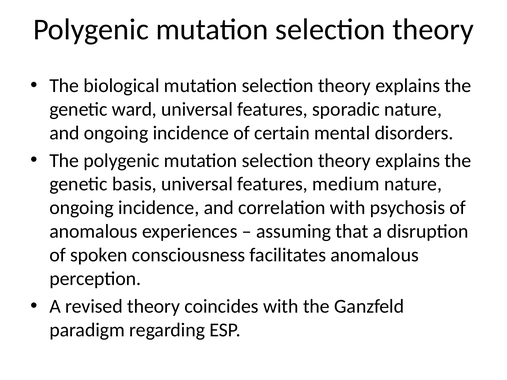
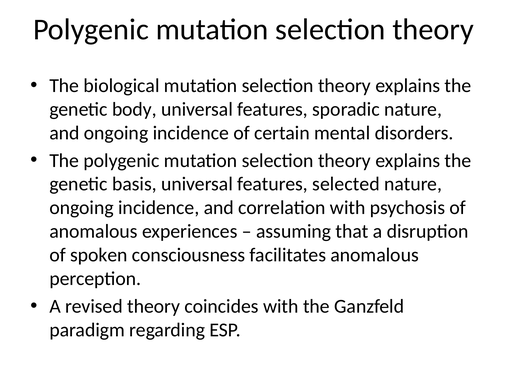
ward: ward -> body
medium: medium -> selected
